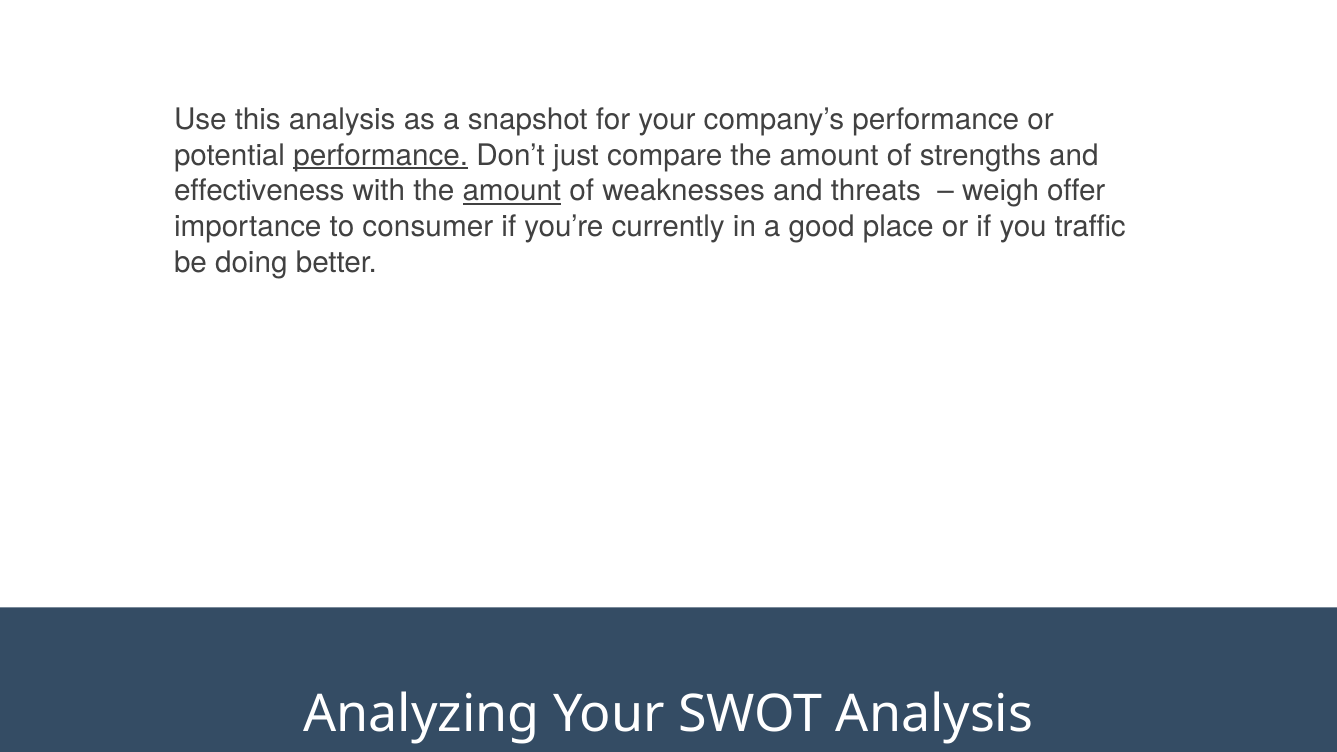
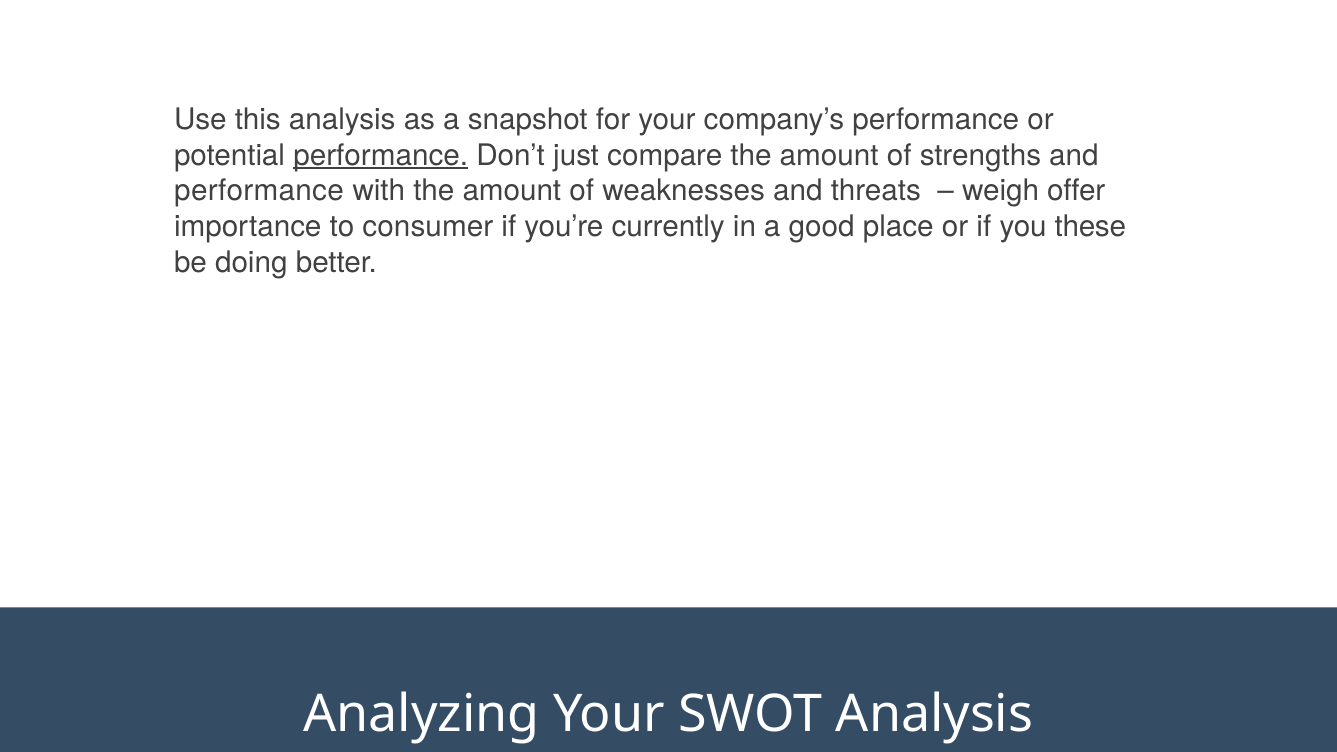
effectiveness at (259, 191): effectiveness -> performance
amount at (512, 191) underline: present -> none
traffic: traffic -> these
